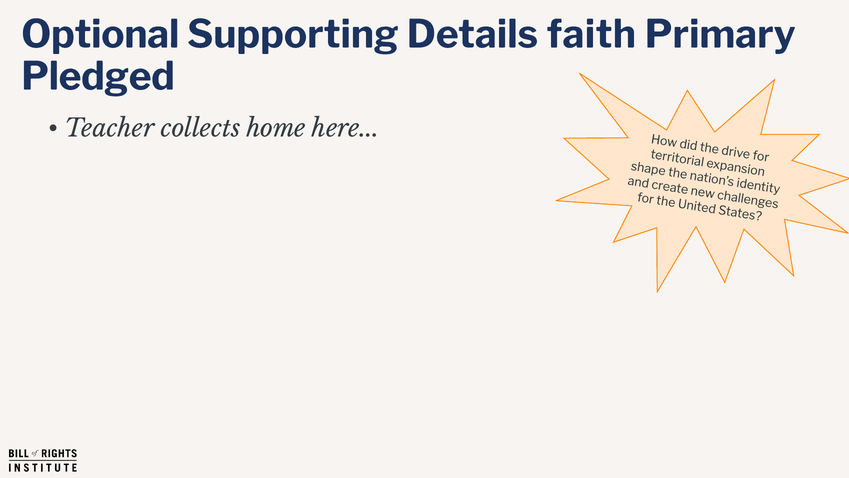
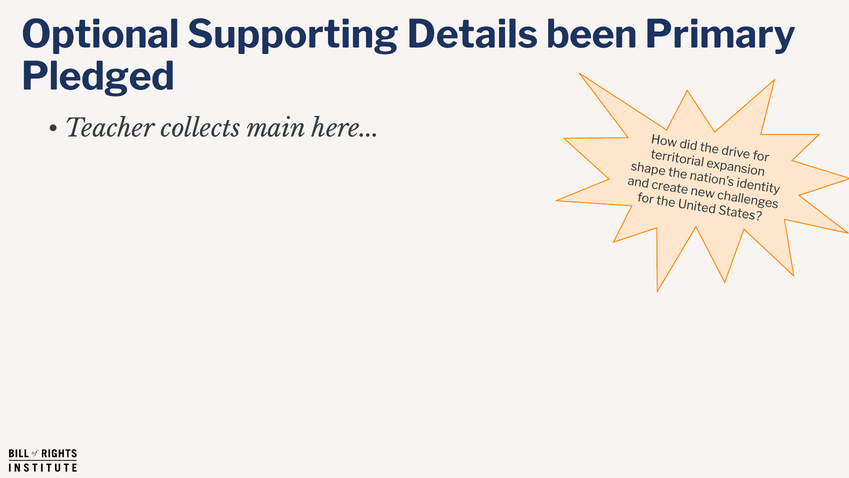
faith: faith -> been
home: home -> main
